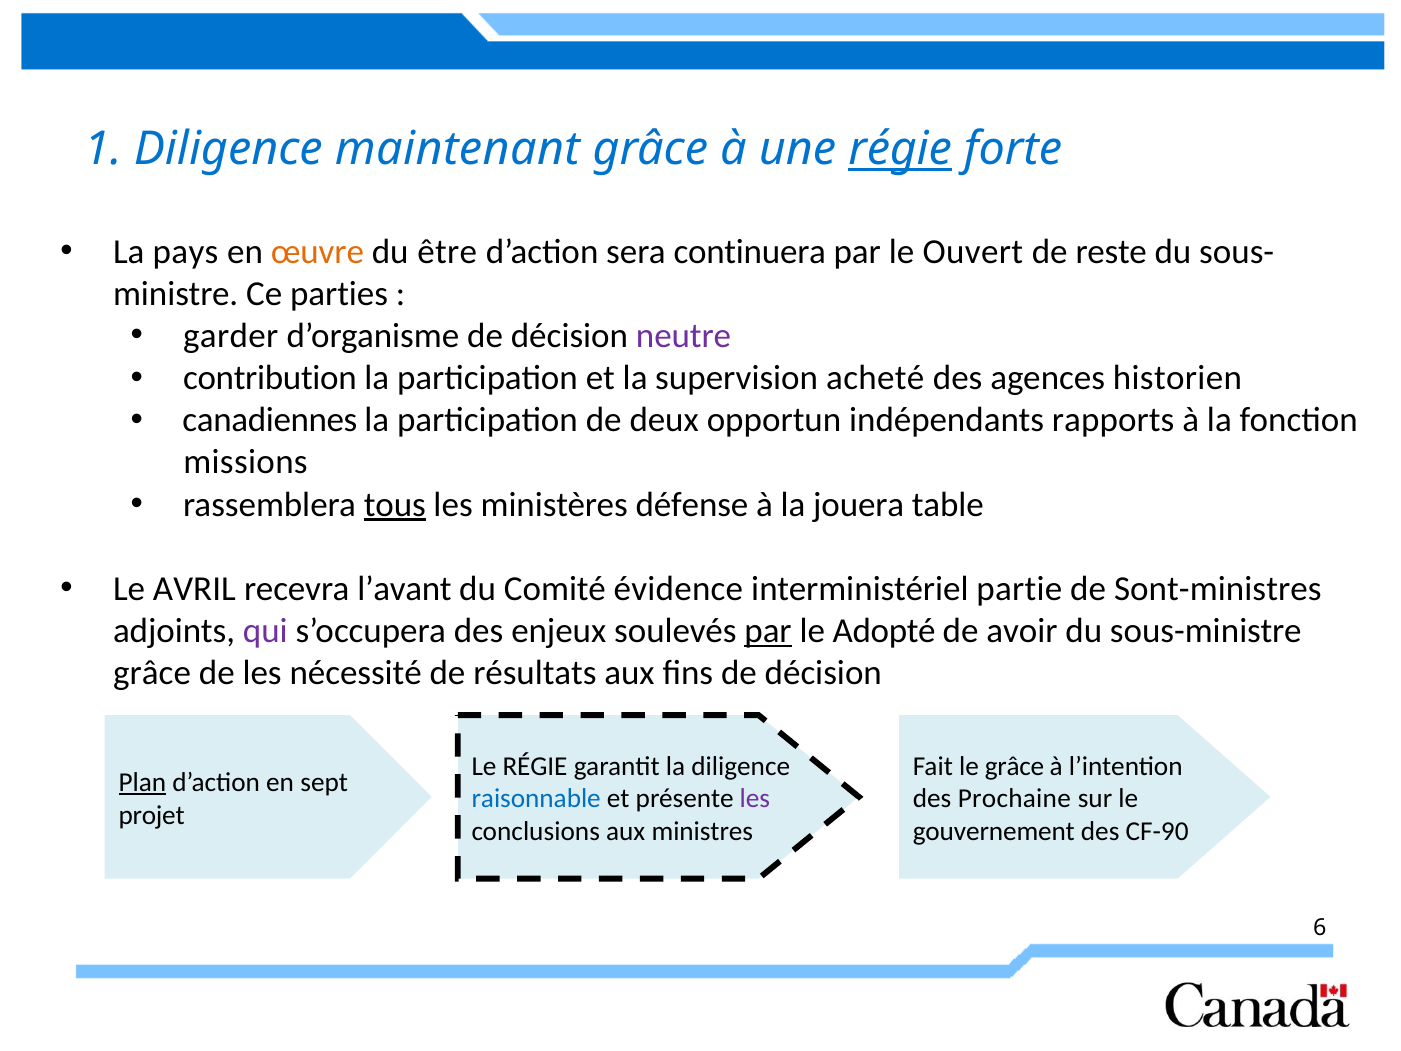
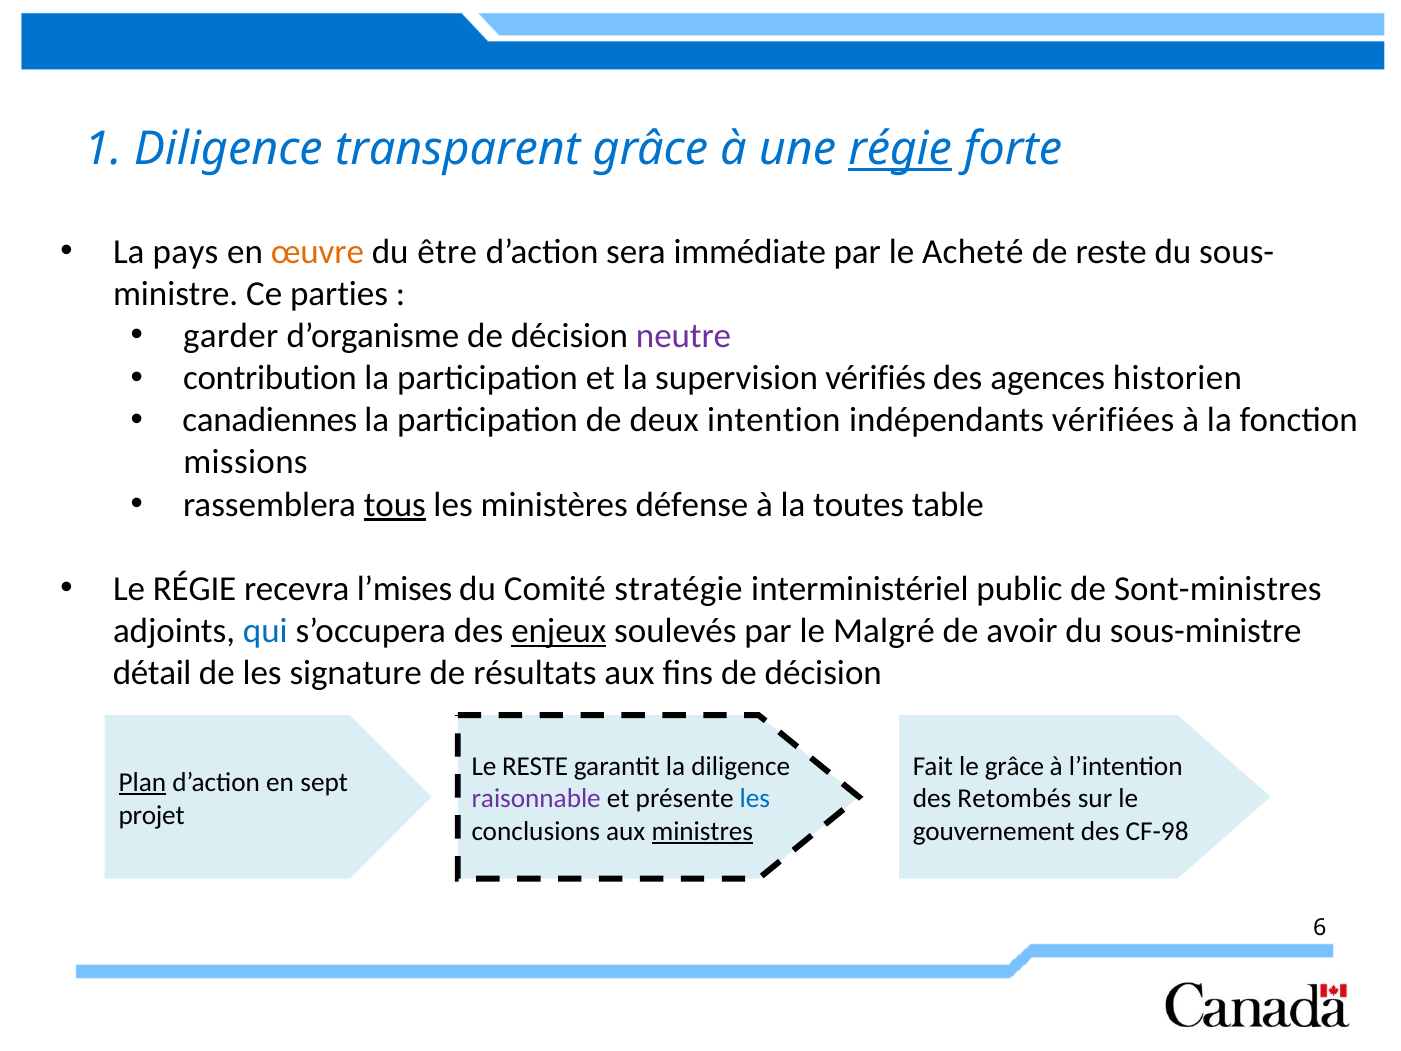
maintenant: maintenant -> transparent
continuera: continuera -> immédiate
Ouvert: Ouvert -> Acheté
acheté: acheté -> vérifiés
opportun: opportun -> intention
rapports: rapports -> vérifiées
jouera: jouera -> toutes
Le AVRIL: AVRIL -> RÉGIE
l’avant: l’avant -> l’mises
évidence: évidence -> stratégie
partie: partie -> public
qui colour: purple -> blue
enjeux underline: none -> present
par at (768, 630) underline: present -> none
Adopté: Adopté -> Malgré
grâce at (152, 672): grâce -> détail
nécessité: nécessité -> signature
Le RÉGIE: RÉGIE -> RESTE
raisonnable colour: blue -> purple
les at (755, 799) colour: purple -> blue
Prochaine: Prochaine -> Retombés
ministres underline: none -> present
CF-90: CF-90 -> CF-98
